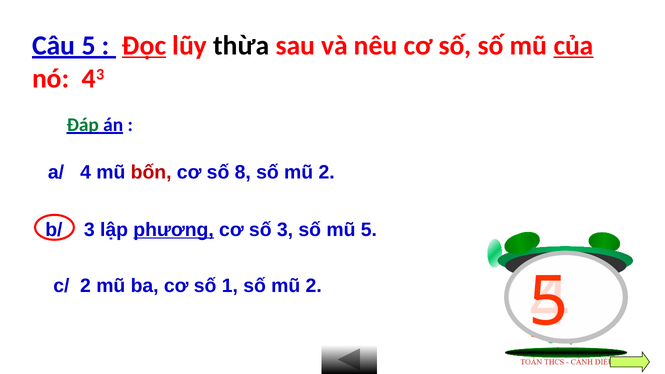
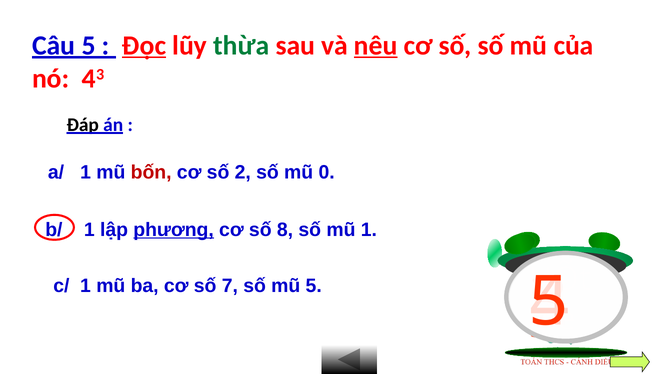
thừa colour: black -> green
nêu underline: none -> present
của underline: present -> none
Đáp colour: green -> black
a/ 4: 4 -> 1
8: 8 -> 2
2 at (327, 173): 2 -> 0
b/ 3: 3 -> 1
số 3: 3 -> 8
mũ 5: 5 -> 1
c/ 2: 2 -> 1
1: 1 -> 7
2 at (314, 286): 2 -> 5
